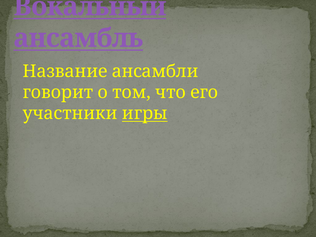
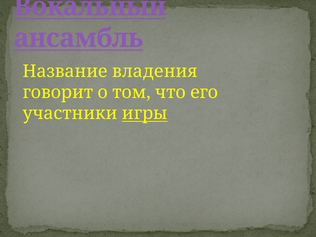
ансамбли: ансамбли -> владения
